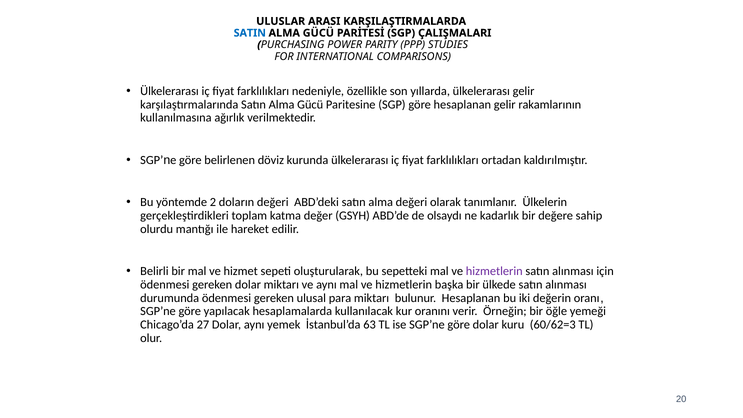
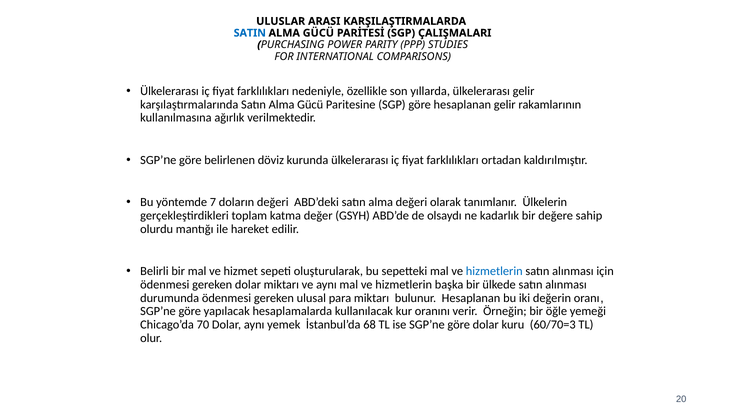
2: 2 -> 7
hizmetlerin at (494, 271) colour: purple -> blue
27: 27 -> 70
63: 63 -> 68
60/62=3: 60/62=3 -> 60/70=3
